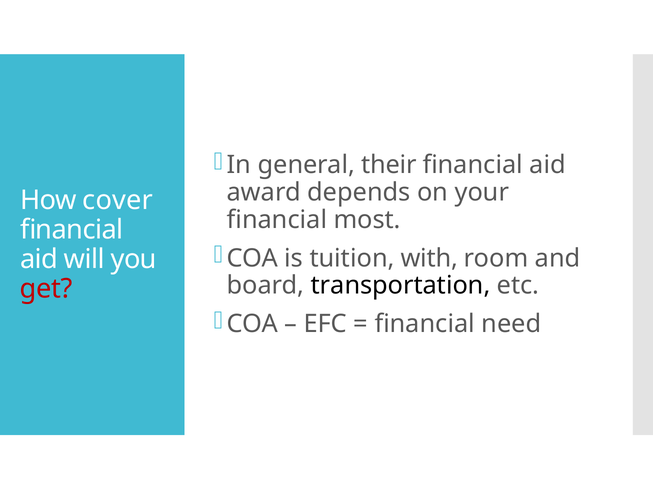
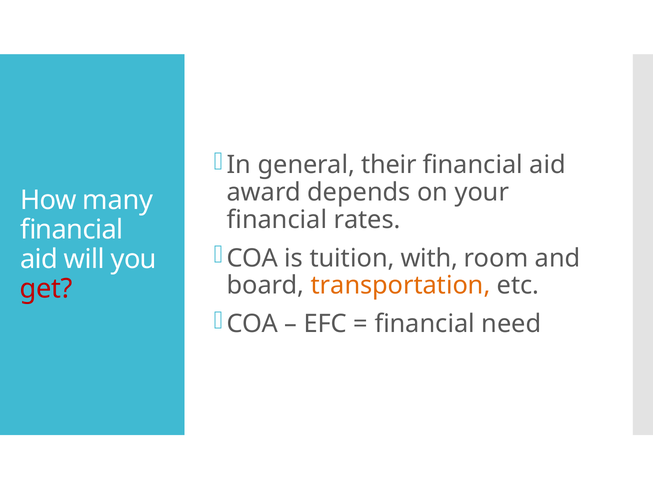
cover: cover -> many
most: most -> rates
transportation colour: black -> orange
